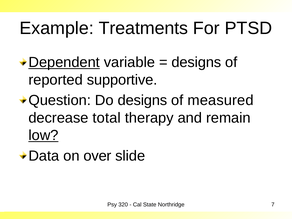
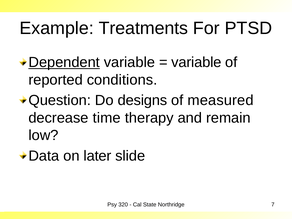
designs at (196, 62): designs -> variable
supportive: supportive -> conditions
total: total -> time
low underline: present -> none
over: over -> later
